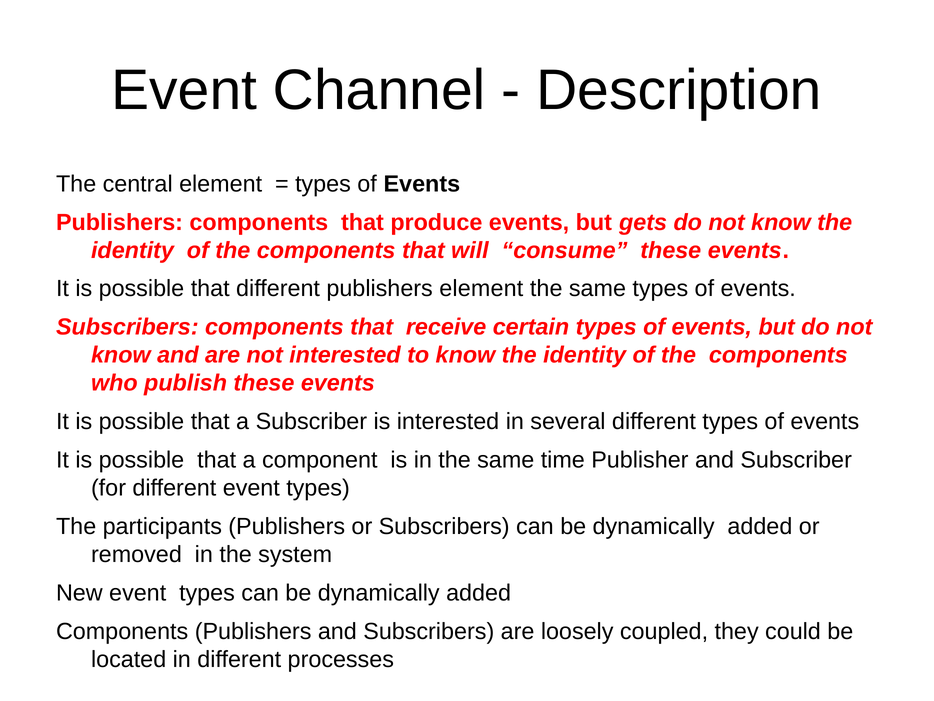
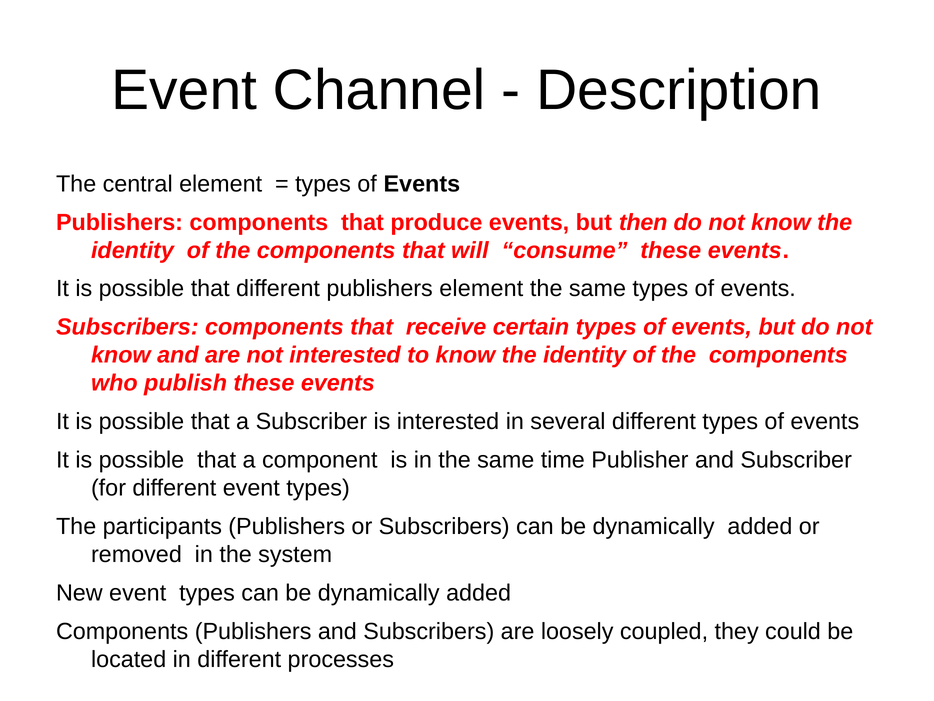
gets: gets -> then
